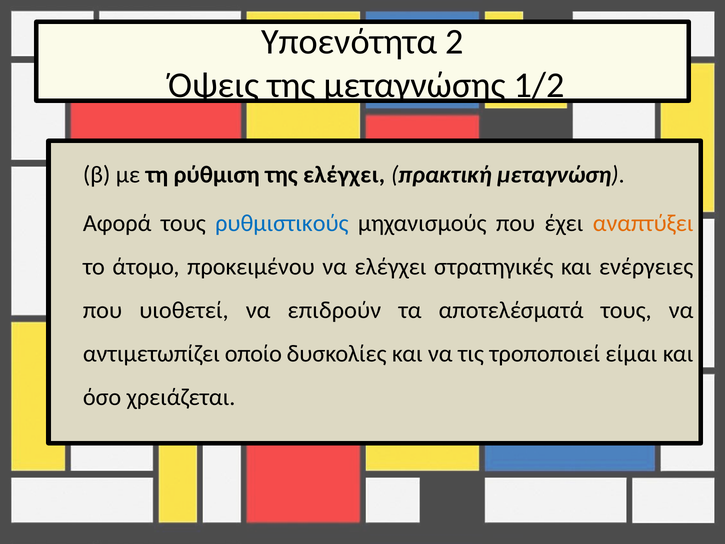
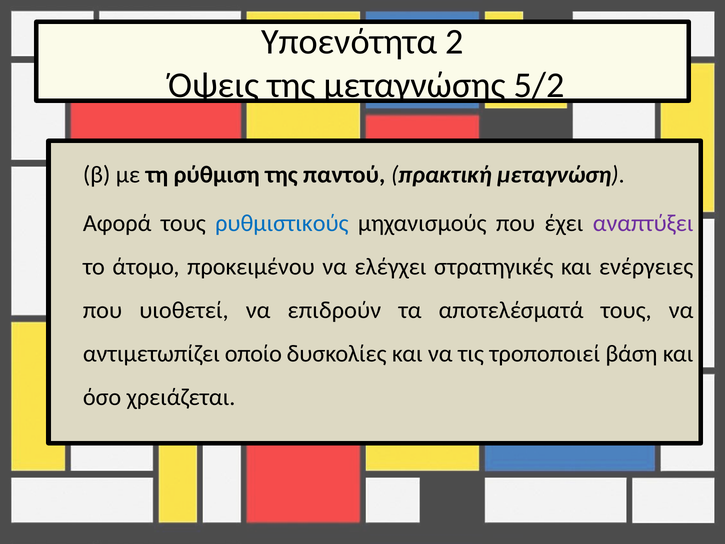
1/2: 1/2 -> 5/2
της ελέγχει: ελέγχει -> παντού
αναπτύξει colour: orange -> purple
είμαι: είμαι -> βάση
